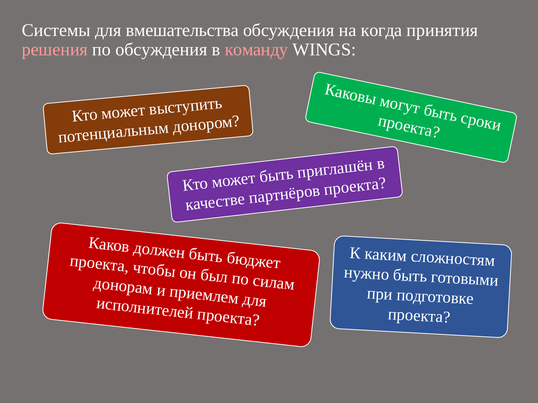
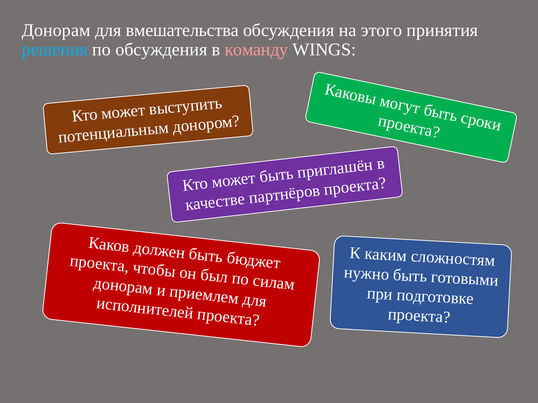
Системы at (56, 30): Системы -> Донорам
когда: когда -> этого
решения colour: pink -> light blue
